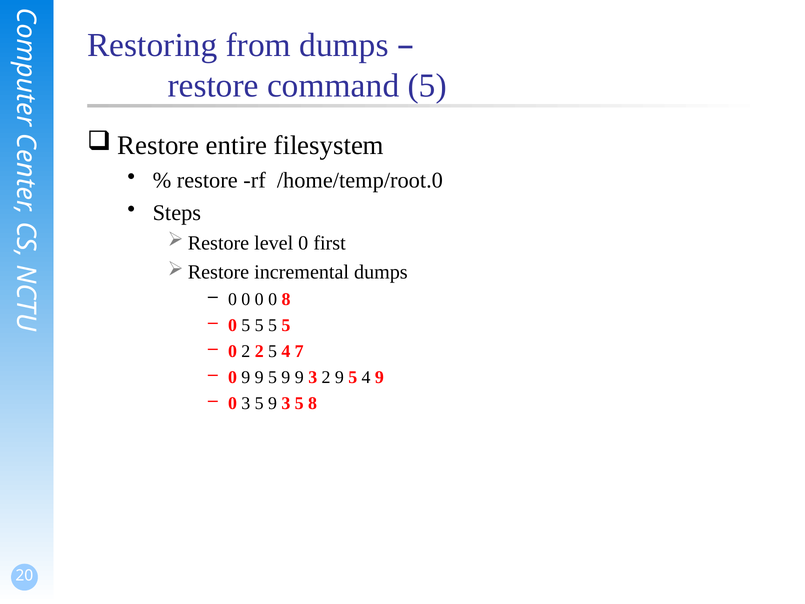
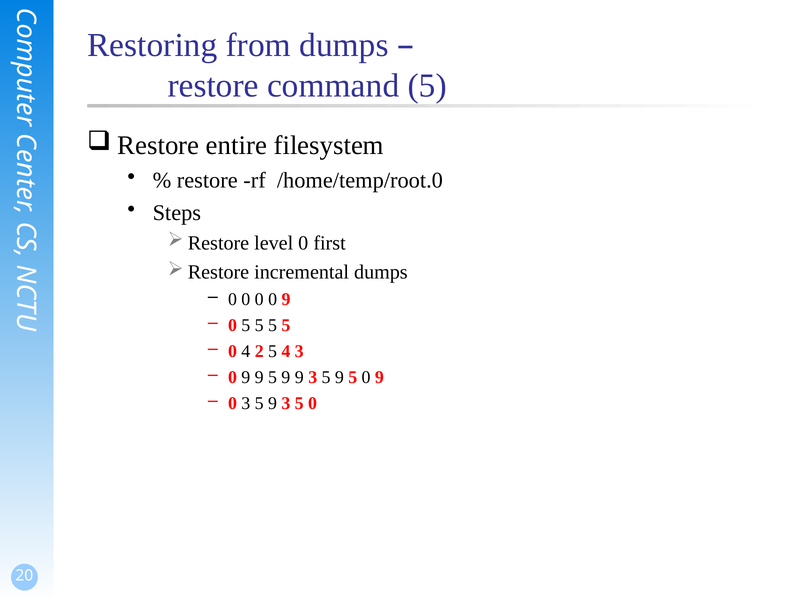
0 0 8: 8 -> 9
0 2: 2 -> 4
4 7: 7 -> 3
9 9 3 2: 2 -> 5
9 5 4: 4 -> 0
3 5 8: 8 -> 0
